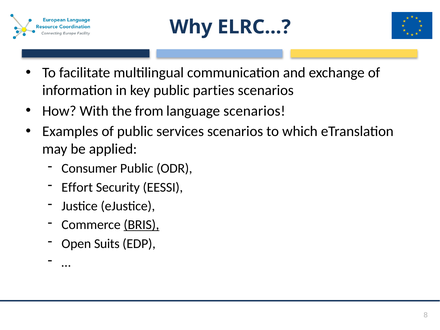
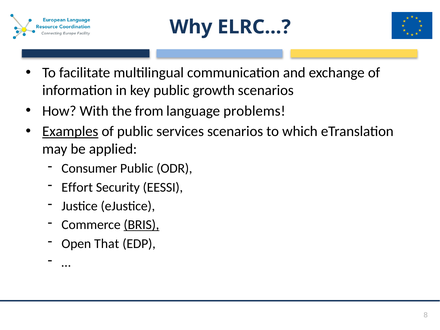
parties: parties -> growth
language scenarios: scenarios -> problems
Examples underline: none -> present
Suits: Suits -> That
